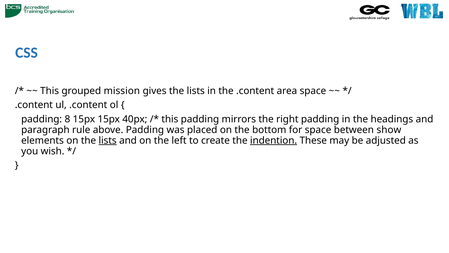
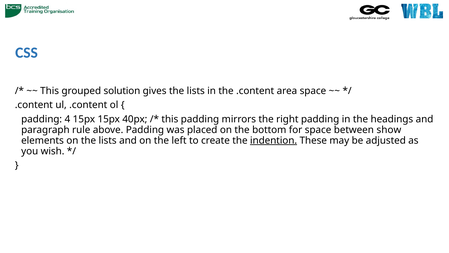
mission: mission -> solution
8: 8 -> 4
lists at (108, 140) underline: present -> none
